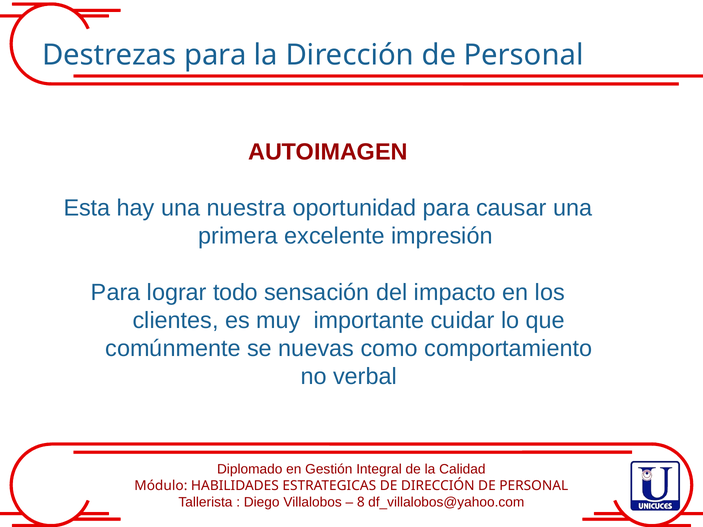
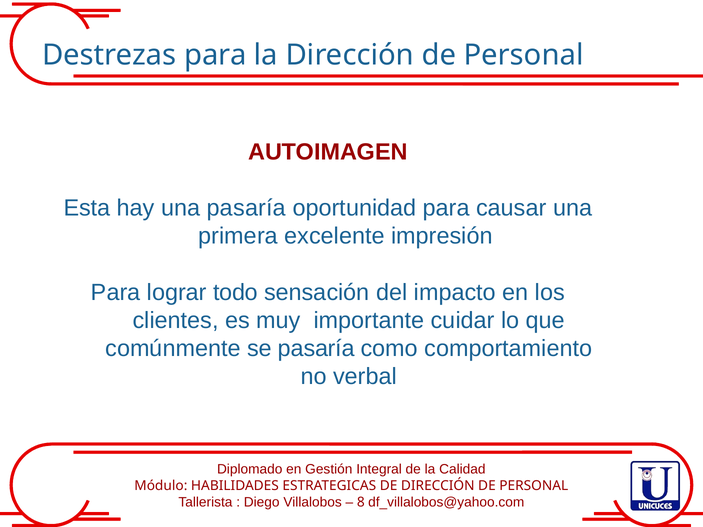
una nuestra: nuestra -> pasaría
se nuevas: nuevas -> pasaría
